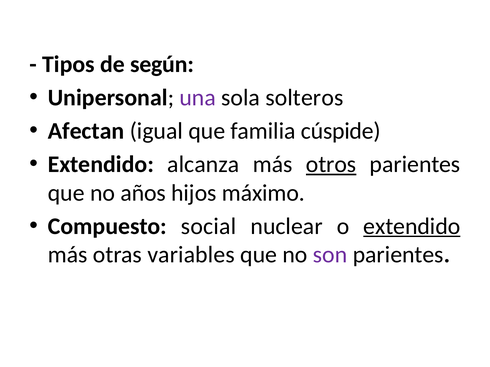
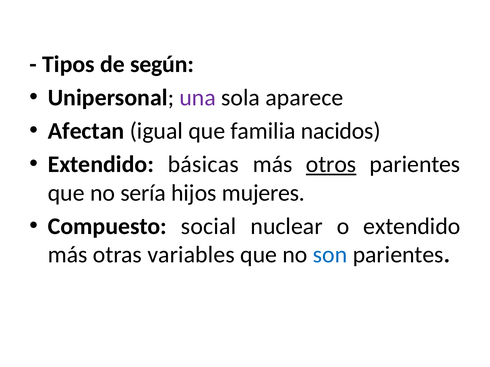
solteros: solteros -> aparece
cúspide: cúspide -> nacidos
alcanza: alcanza -> básicas
años: años -> sería
máximo: máximo -> mujeres
extendido at (412, 226) underline: present -> none
son colour: purple -> blue
